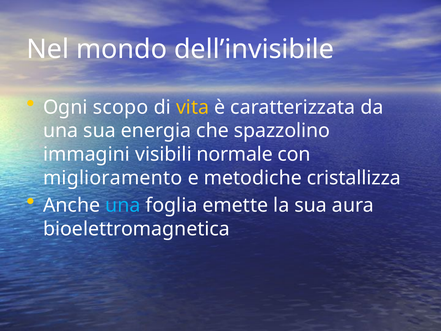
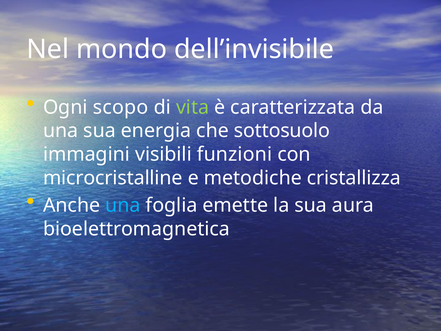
vita colour: yellow -> light green
spazzolino: spazzolino -> sottosuolo
normale: normale -> funzioni
miglioramento: miglioramento -> microcristalline
